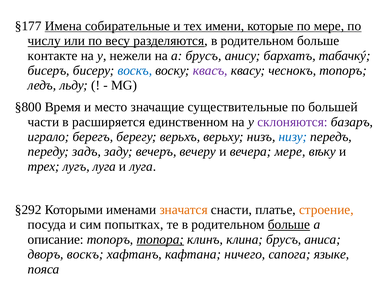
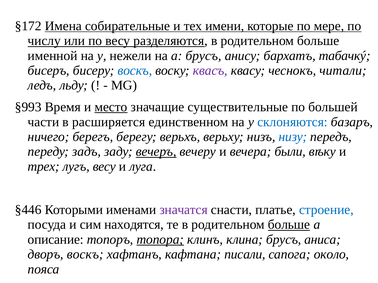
§177: §177 -> §172
контакте: контакте -> именной
чеснокъ топоръ: топоръ -> читали
§800: §800 -> §993
место underline: none -> present
склоняются colour: purple -> blue
играло: играло -> ничего
вечеръ underline: none -> present
вечера мере: мере -> были
лугъ луга: луга -> весу
§292: §292 -> §446
значатся colour: orange -> purple
строение colour: orange -> blue
попытках: попытках -> находятся
ничего: ничего -> писали
языке: языке -> около
